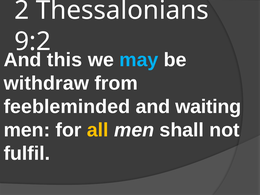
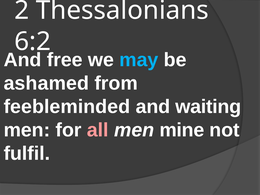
9:2: 9:2 -> 6:2
this: this -> free
withdraw: withdraw -> ashamed
all colour: yellow -> pink
shall: shall -> mine
